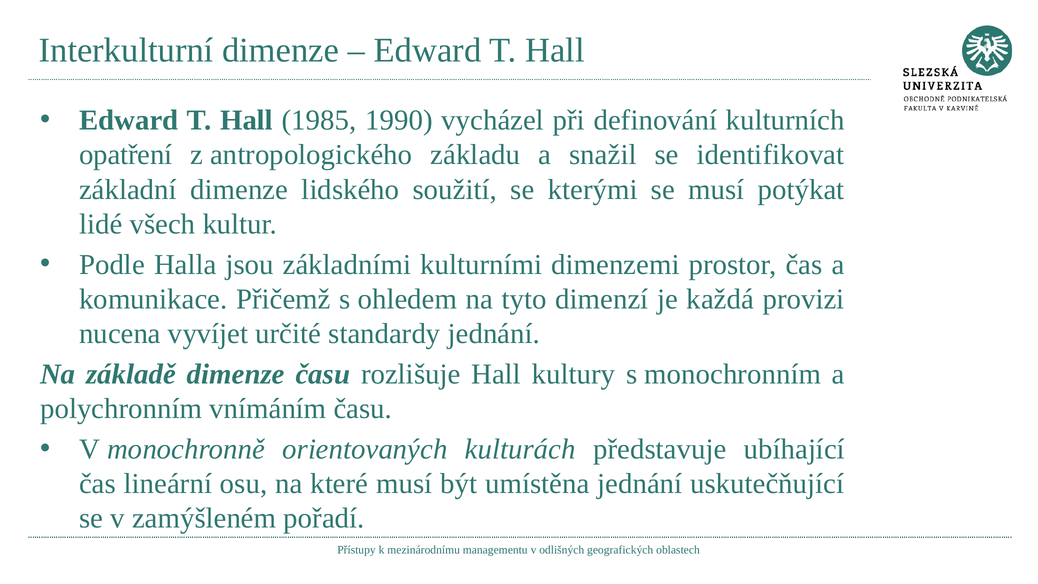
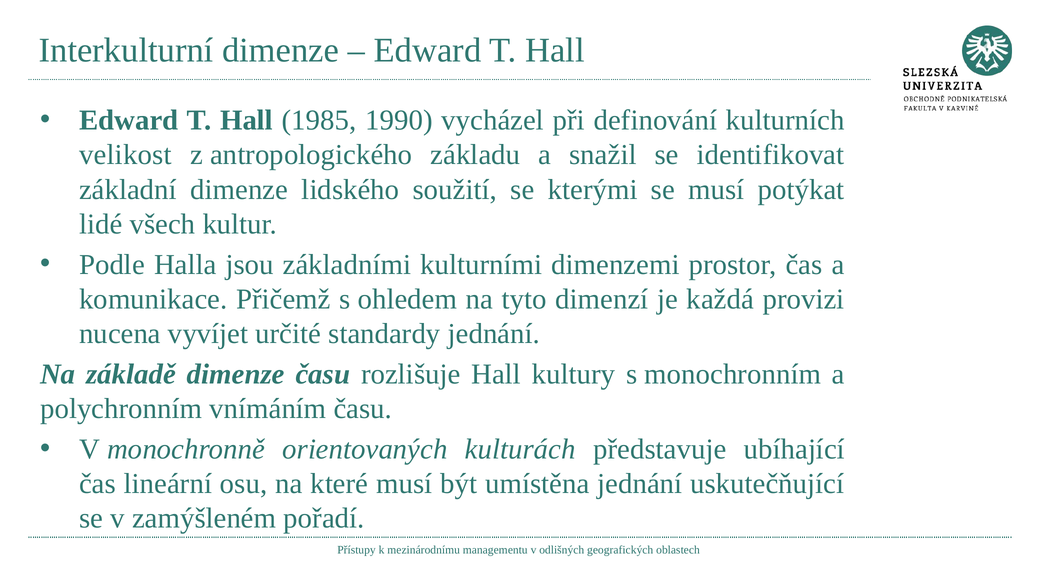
opatření: opatření -> velikost
